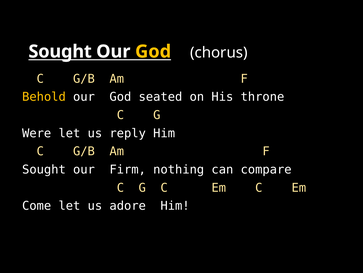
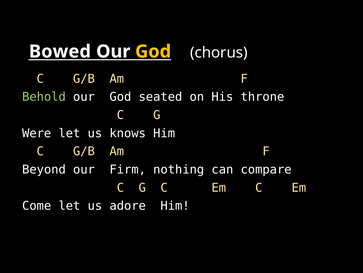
Sought at (60, 51): Sought -> Bowed
Behold colour: yellow -> light green
reply: reply -> knows
Sought at (44, 169): Sought -> Beyond
